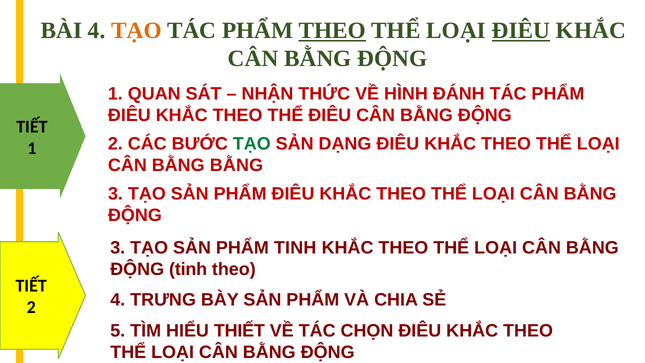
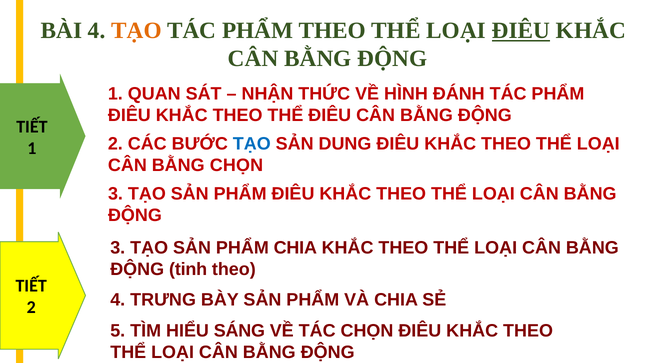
THEO at (332, 31) underline: present -> none
TẠO at (252, 144) colour: green -> blue
DẠNG: DẠNG -> DUNG
BẰNG BẰNG: BẰNG -> CHỌN
PHẨM TINH: TINH -> CHIA
THIẾT: THIẾT -> SÁNG
